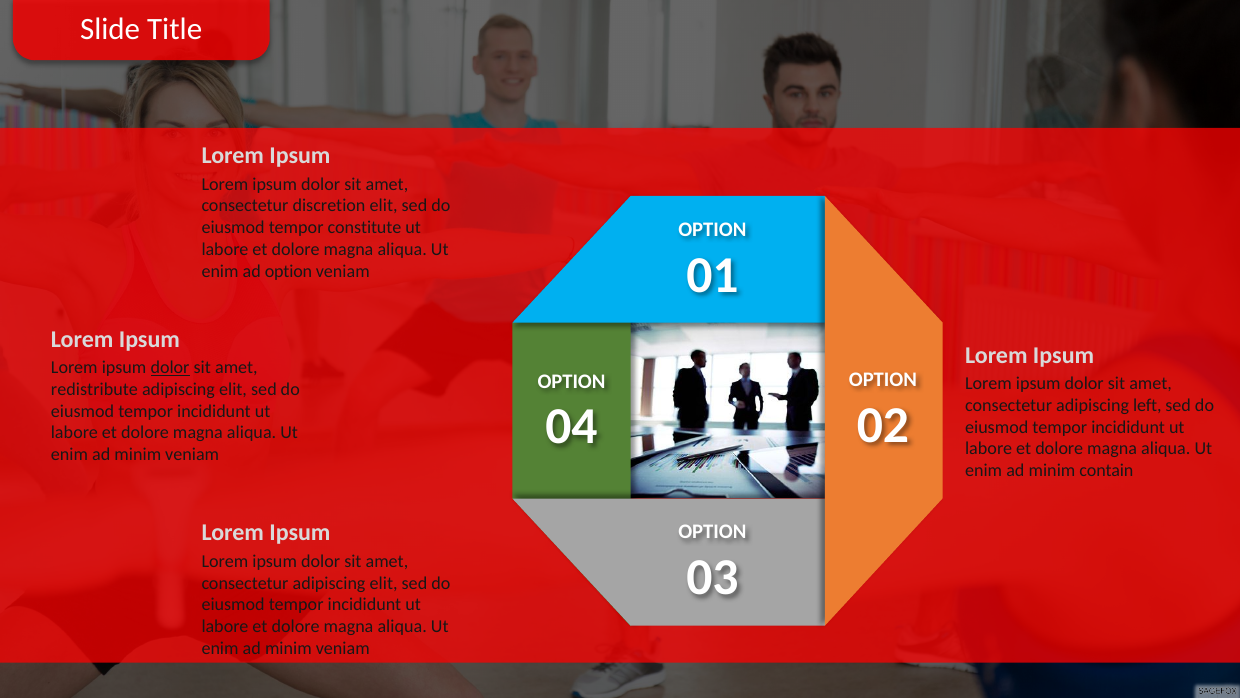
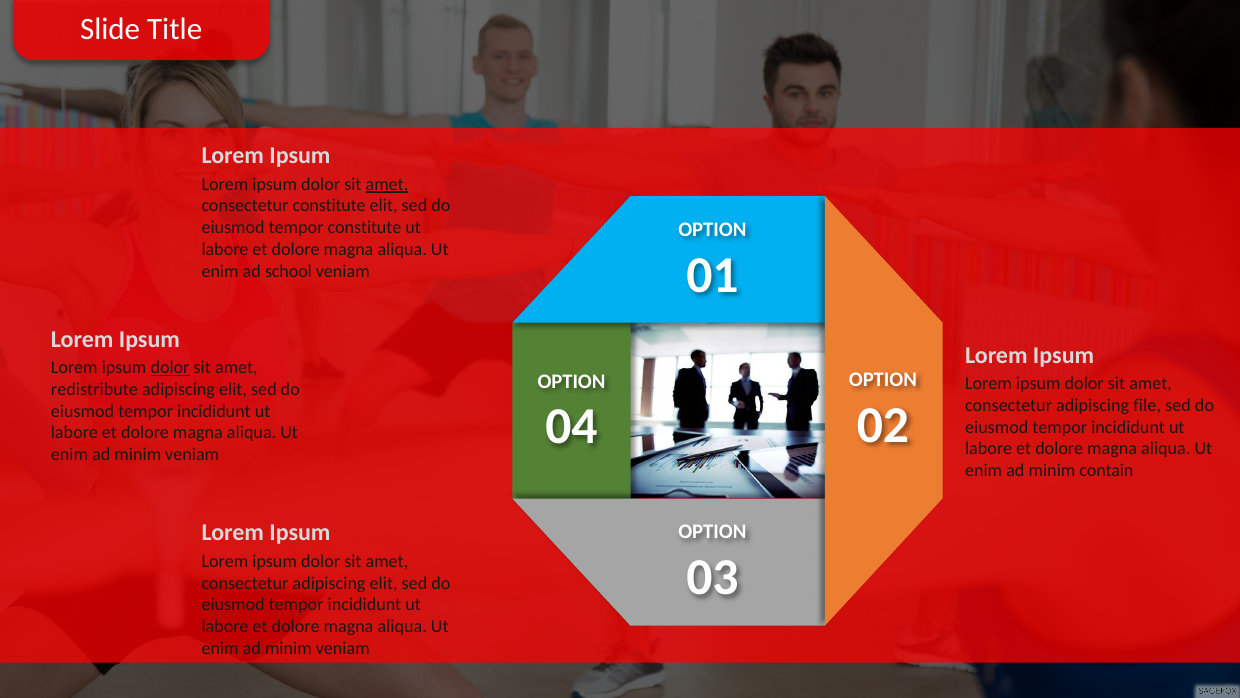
amet at (387, 184) underline: none -> present
consectetur discretion: discretion -> constitute
ad option: option -> school
left: left -> file
